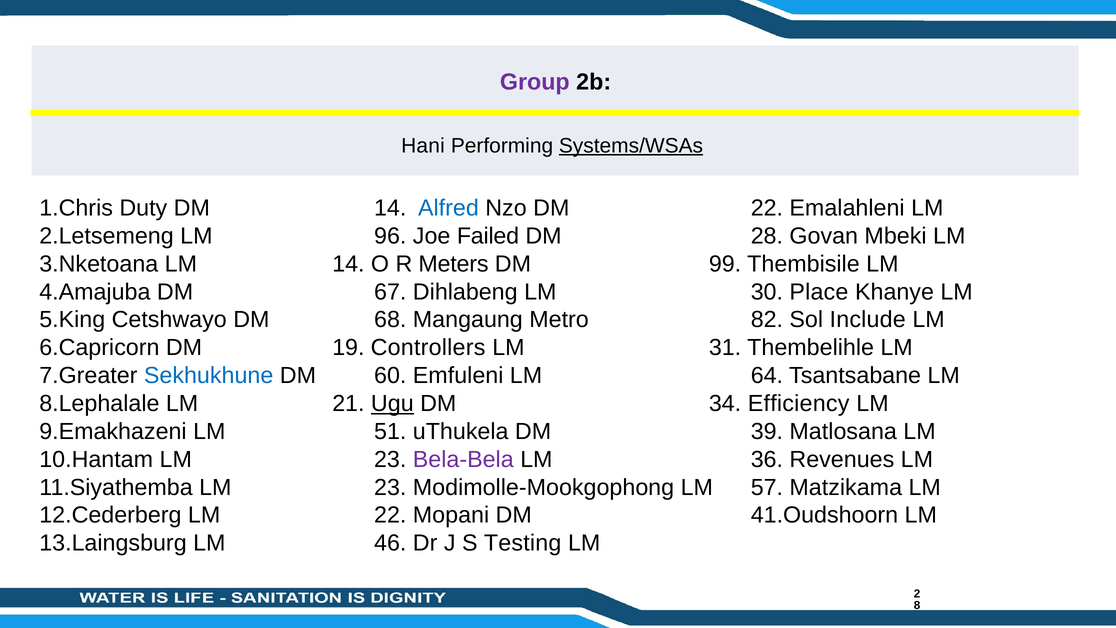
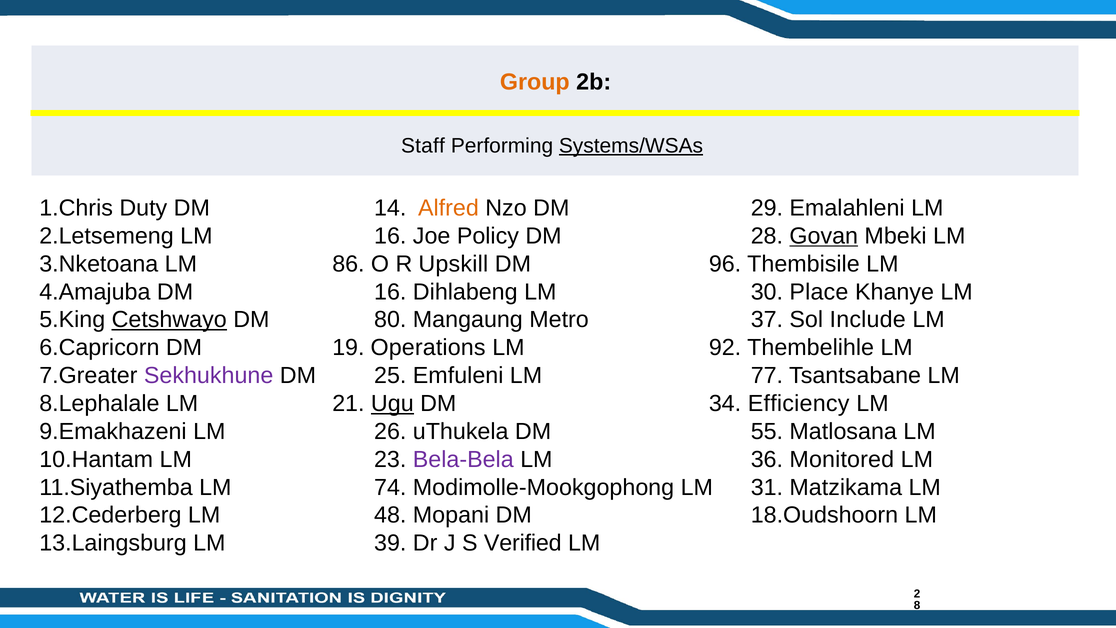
Group colour: purple -> orange
Hani: Hani -> Staff
Alfred colour: blue -> orange
DM 22: 22 -> 29
LM 96: 96 -> 16
Failed: Failed -> Policy
Govan underline: none -> present
LM 14: 14 -> 86
Meters: Meters -> Upskill
99: 99 -> 96
DM 67: 67 -> 16
Cetshwayo underline: none -> present
68: 68 -> 80
82: 82 -> 37
Controllers: Controllers -> Operations
31: 31 -> 92
Sekhukhune colour: blue -> purple
60: 60 -> 25
64: 64 -> 77
51: 51 -> 26
39: 39 -> 55
Revenues: Revenues -> Monitored
23 at (390, 487): 23 -> 74
57: 57 -> 31
LM 22: 22 -> 48
41.Oudshoorn: 41.Oudshoorn -> 18.Oudshoorn
46: 46 -> 39
Testing: Testing -> Verified
